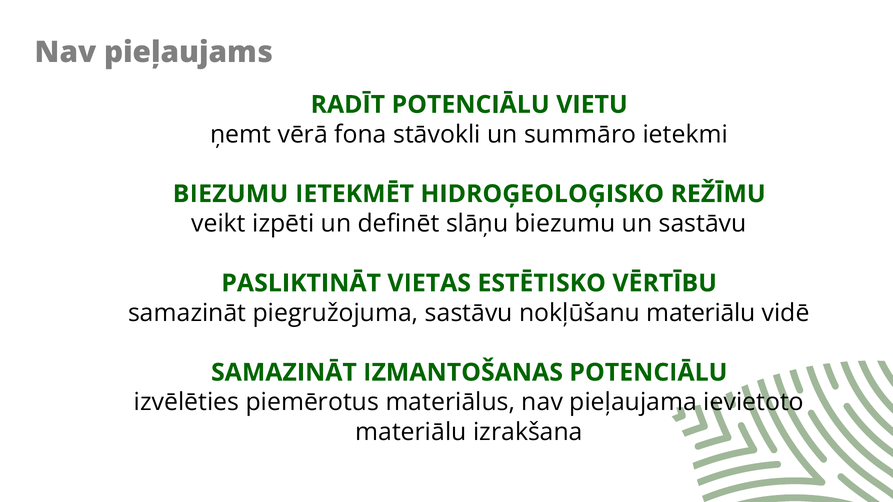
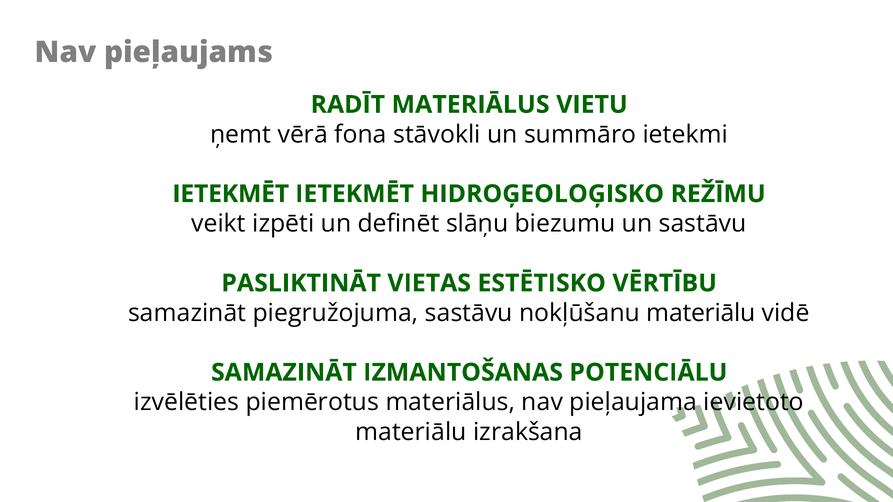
RADĪT POTENCIĀLU: POTENCIĀLU -> MATERIĀLUS
BIEZUMU at (231, 194): BIEZUMU -> IETEKMĒT
